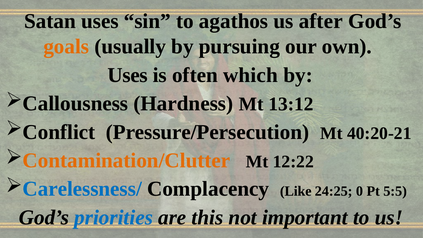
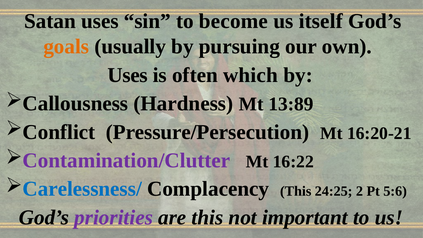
agathos: agathos -> become
after: after -> itself
13:12: 13:12 -> 13:89
40:20-21: 40:20-21 -> 16:20-21
Contamination/Clutter colour: orange -> purple
12:22: 12:22 -> 16:22
Complacency Like: Like -> This
0: 0 -> 2
5:5: 5:5 -> 5:6
priorities colour: blue -> purple
